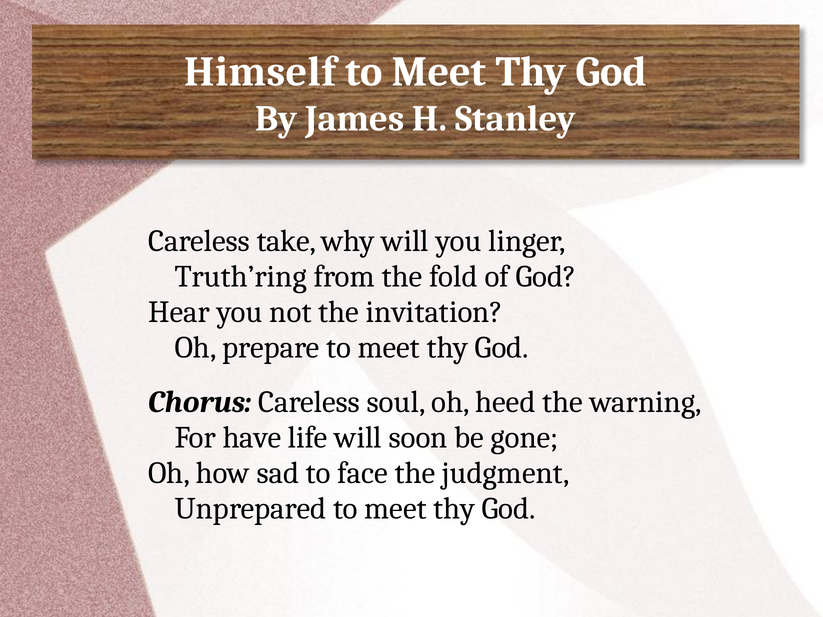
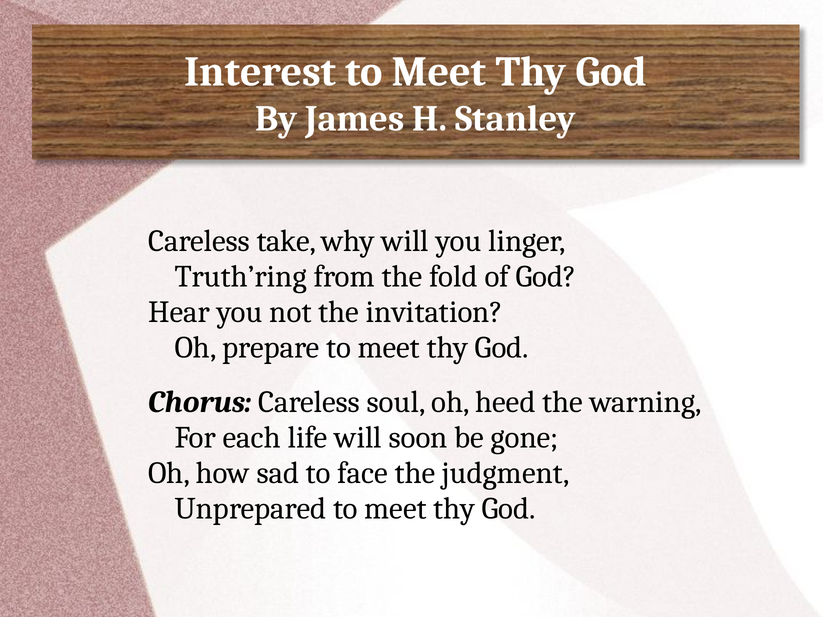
Himself: Himself -> Interest
have: have -> each
